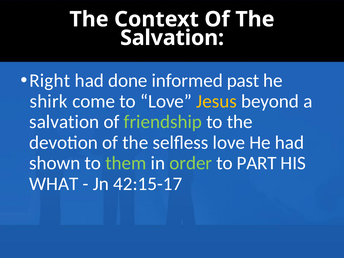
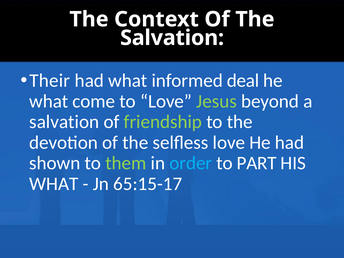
Right: Right -> Their
had done: done -> what
past: past -> deal
shirk at (49, 101): shirk -> what
Jesus colour: yellow -> light green
order colour: light green -> light blue
42:15-17: 42:15-17 -> 65:15-17
